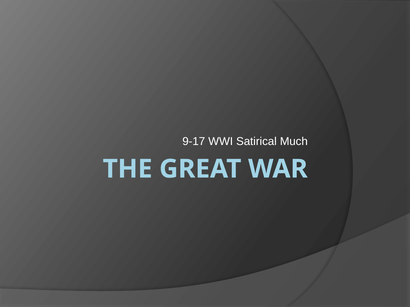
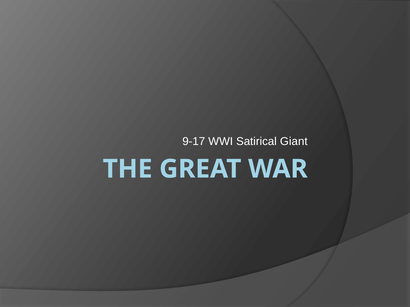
Much: Much -> Giant
